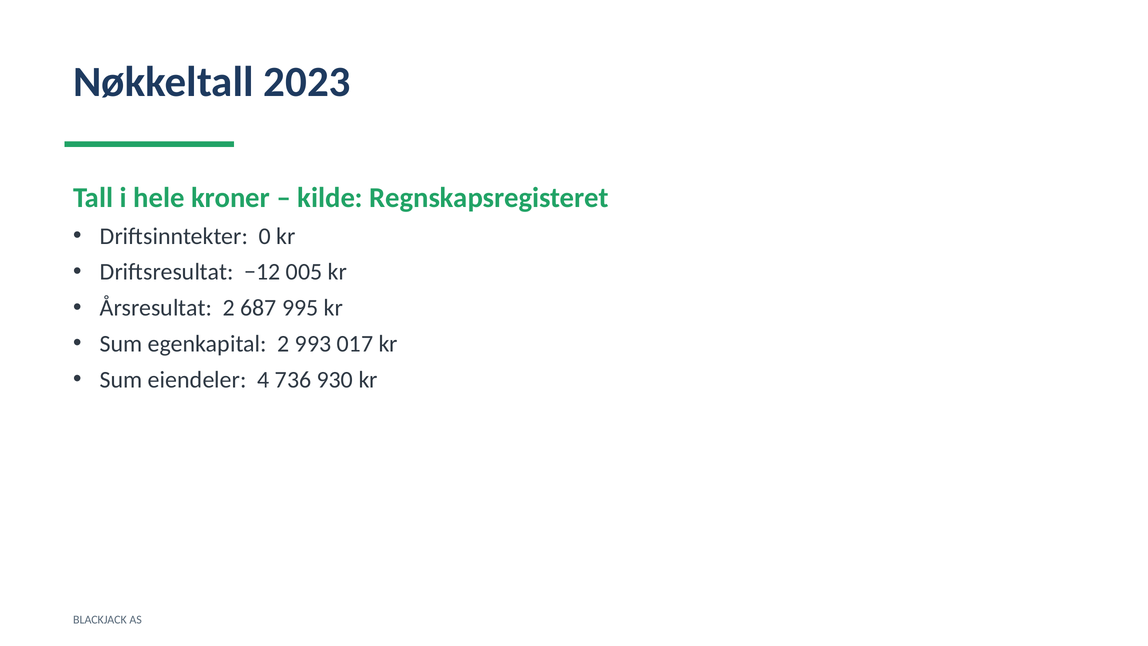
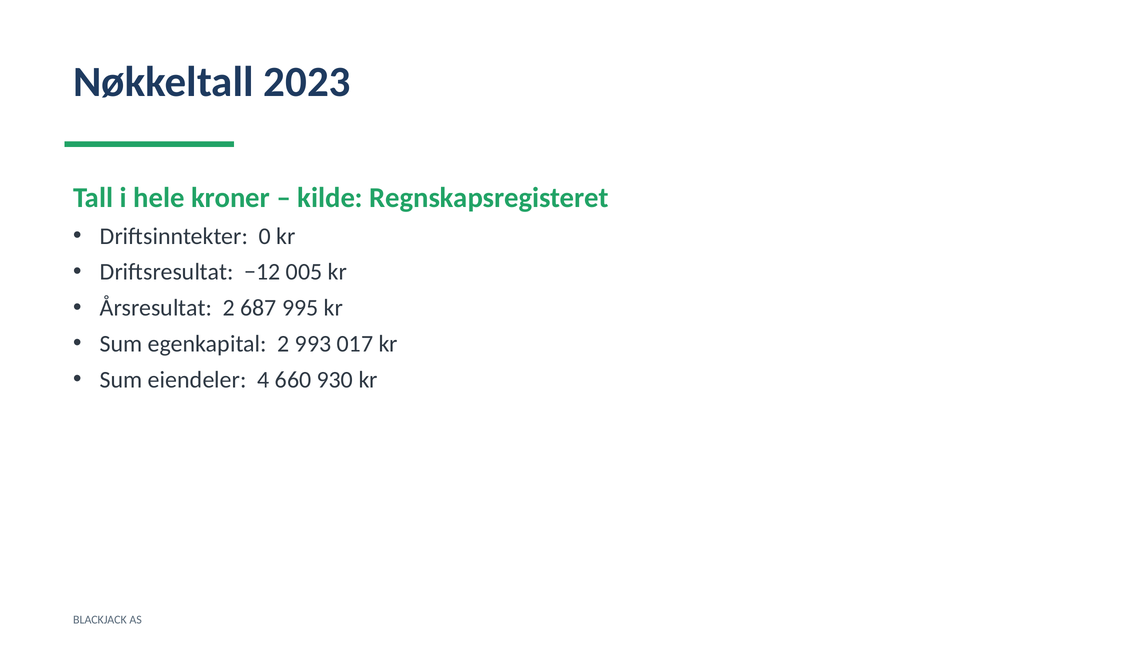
736: 736 -> 660
